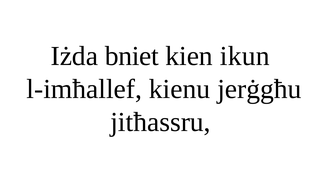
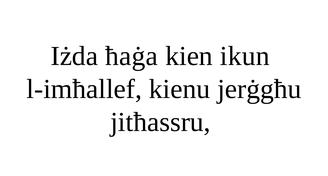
bniet: bniet -> ħaġa
